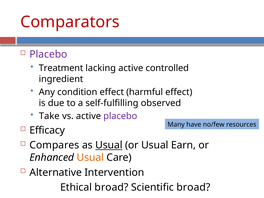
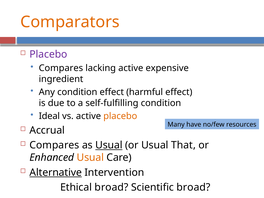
Comparators colour: red -> orange
Treatment at (61, 68): Treatment -> Compares
controlled: controlled -> expensive
self-fulfilling observed: observed -> condition
Take: Take -> Ideal
placebo at (120, 116) colour: purple -> orange
Efficacy: Efficacy -> Accrual
Earn: Earn -> That
Alternative underline: none -> present
